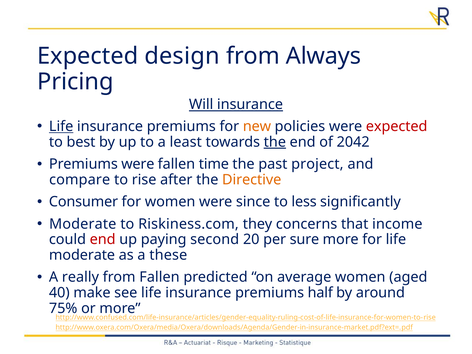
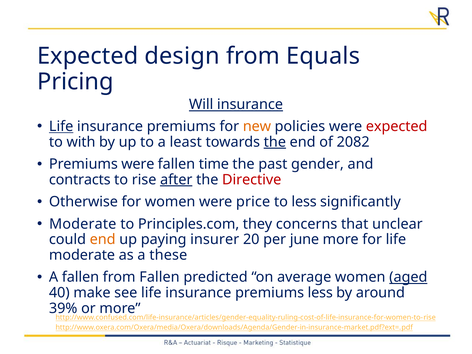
Always: Always -> Equals
best: best -> with
2042: 2042 -> 2082
project: project -> gender
compare: compare -> contracts
after underline: none -> present
Directive colour: orange -> red
Consumer: Consumer -> Otherwise
since: since -> price
Riskiness.com: Riskiness.com -> Principles.com
income: income -> unclear
end at (103, 240) colour: red -> orange
second: second -> insurer
sure: sure -> june
A really: really -> fallen
aged underline: none -> present
premiums half: half -> less
75%: 75% -> 39%
